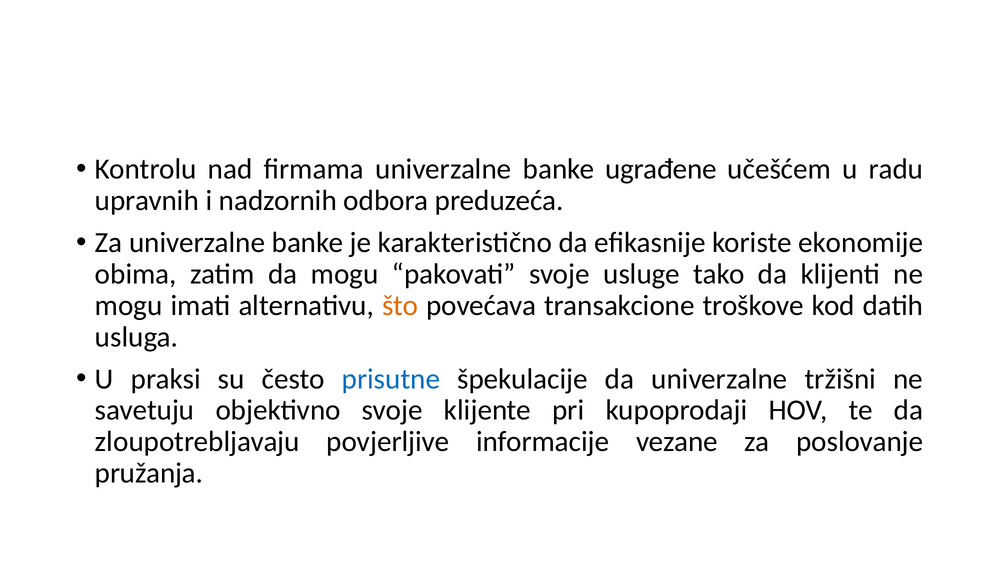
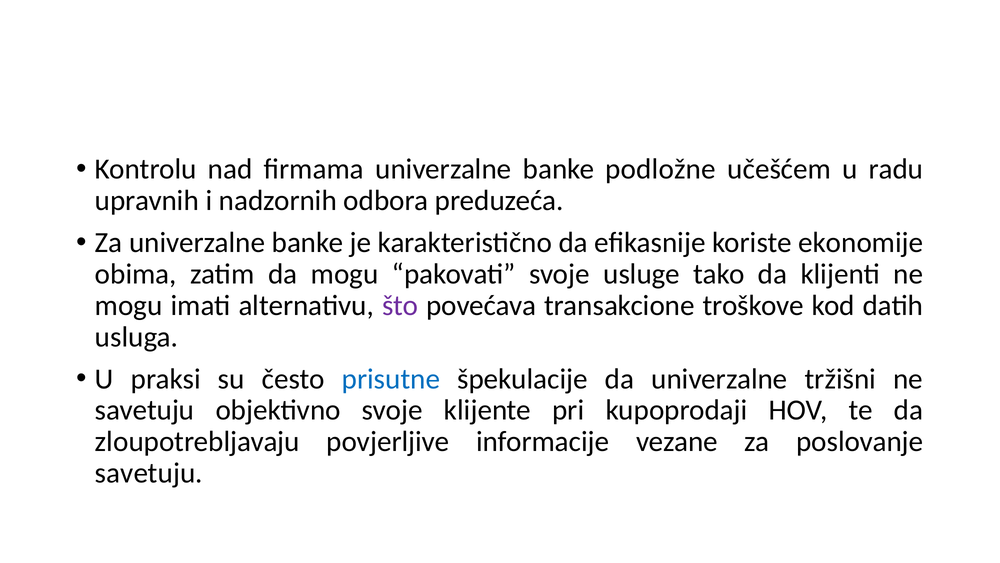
ugrađene: ugrađene -> podložne
što colour: orange -> purple
pružanja at (149, 473): pružanja -> savetuju
